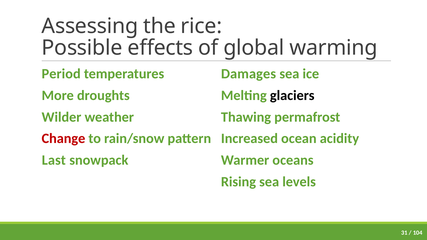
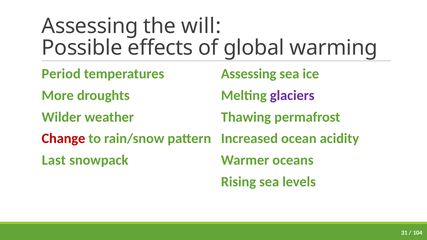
rice: rice -> will
Damages at (249, 74): Damages -> Assessing
glaciers colour: black -> purple
